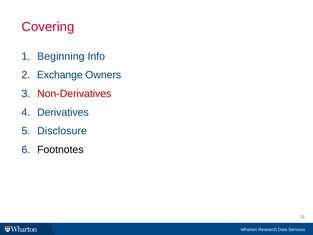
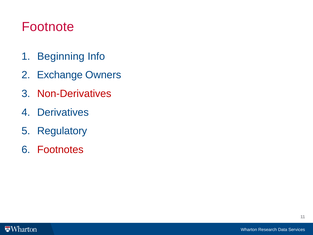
Covering: Covering -> Footnote
Disclosure: Disclosure -> Regulatory
Footnotes colour: black -> red
